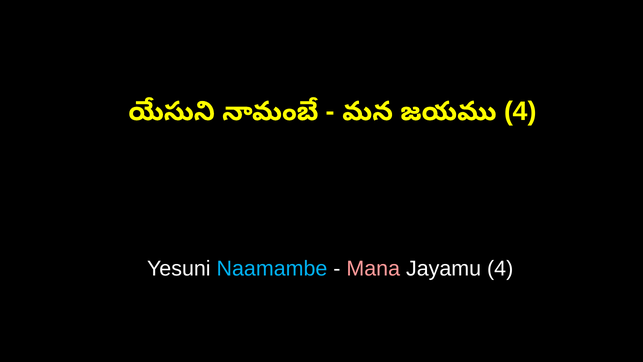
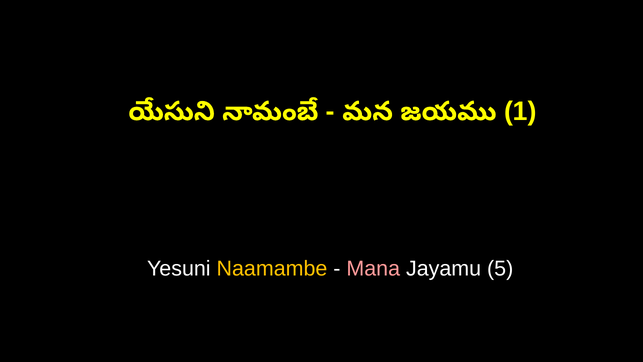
4 at (520, 111): 4 -> 1
Naamambe colour: light blue -> yellow
Jayamu 4: 4 -> 5
